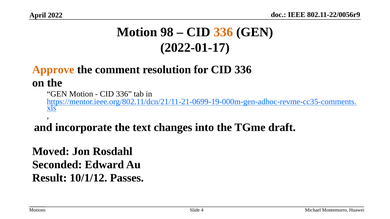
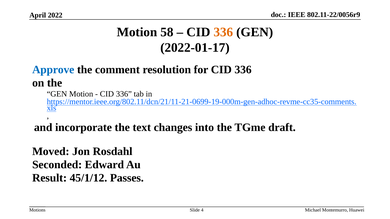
98: 98 -> 58
Approve colour: orange -> blue
10/1/12: 10/1/12 -> 45/1/12
